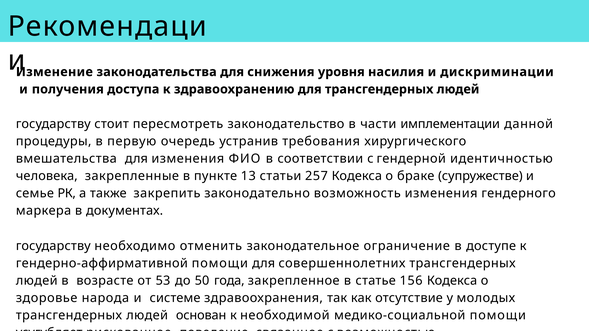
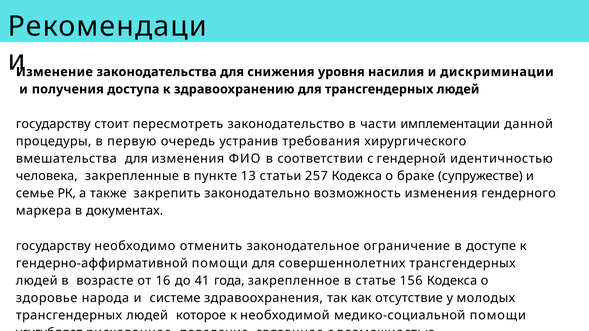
53: 53 -> 16
50: 50 -> 41
основан: основан -> которое
